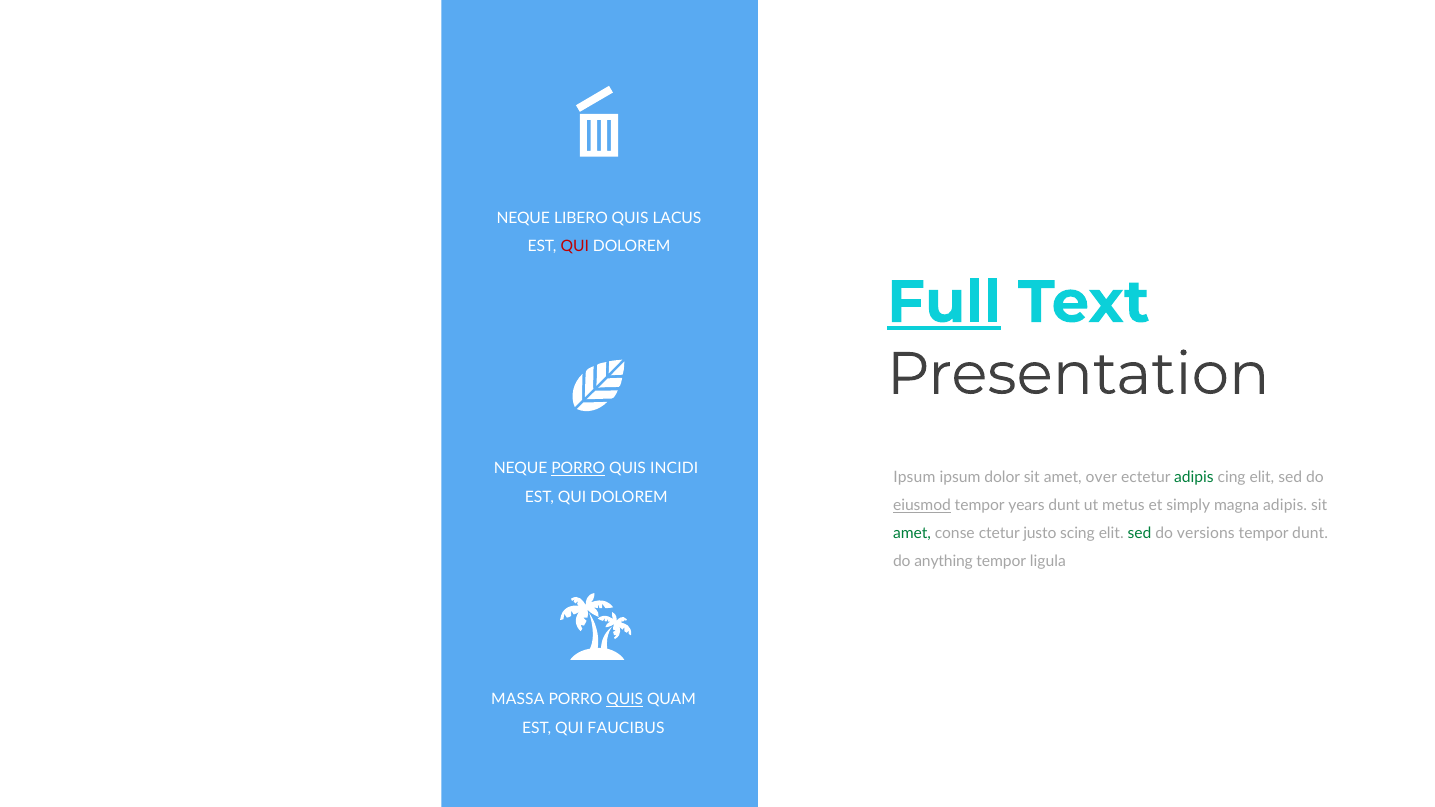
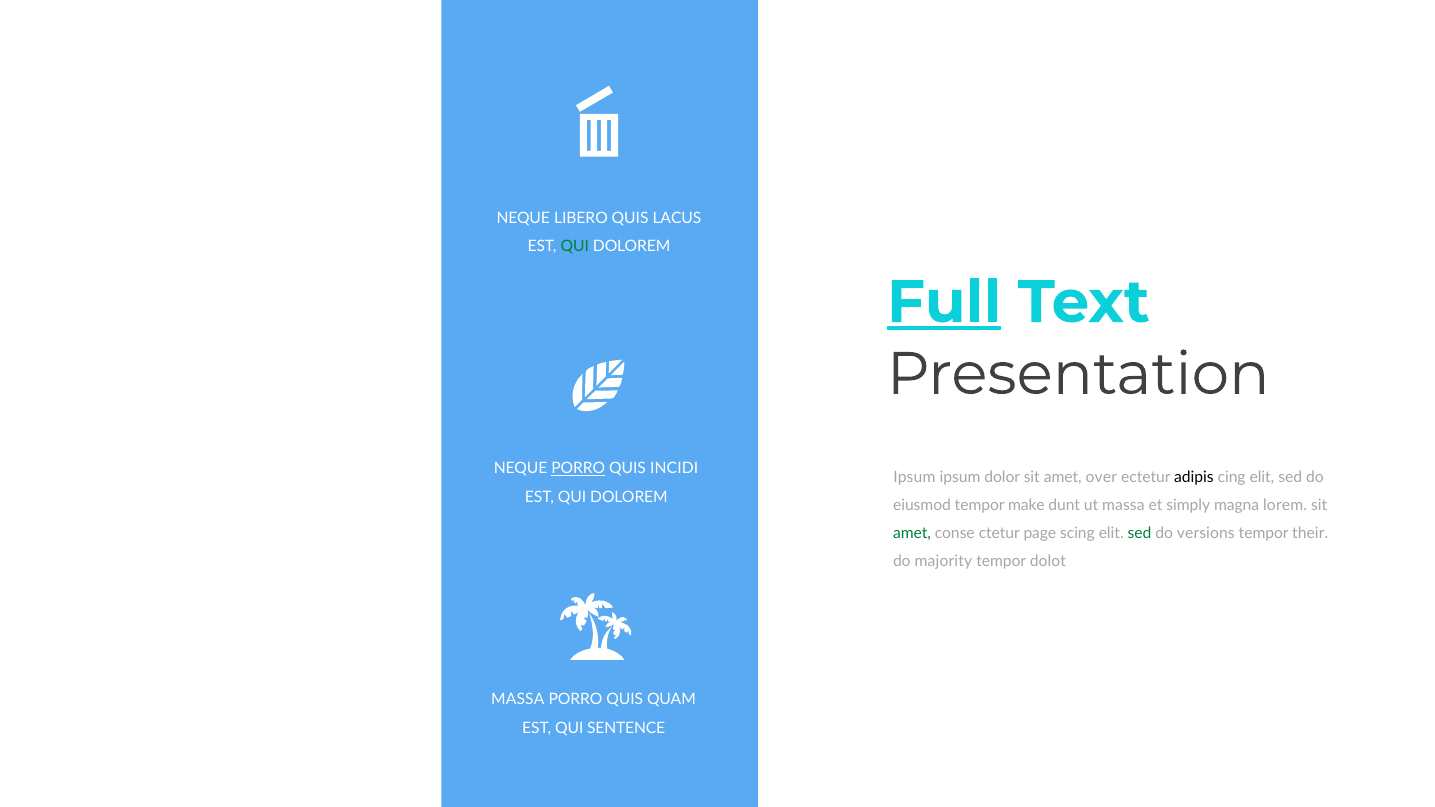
QUI at (575, 247) colour: red -> green
adipis at (1194, 477) colour: green -> black
eiusmod underline: present -> none
years: years -> make
ut metus: metus -> massa
magna adipis: adipis -> lorem
justo: justo -> page
tempor dunt: dunt -> their
anything: anything -> majority
ligula: ligula -> dolot
QUIS at (625, 700) underline: present -> none
FAUCIBUS: FAUCIBUS -> SENTENCE
